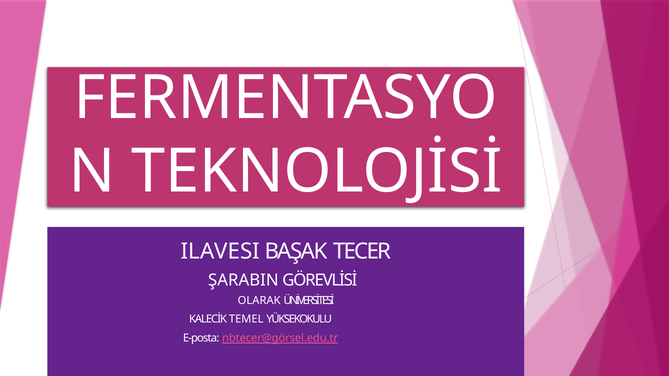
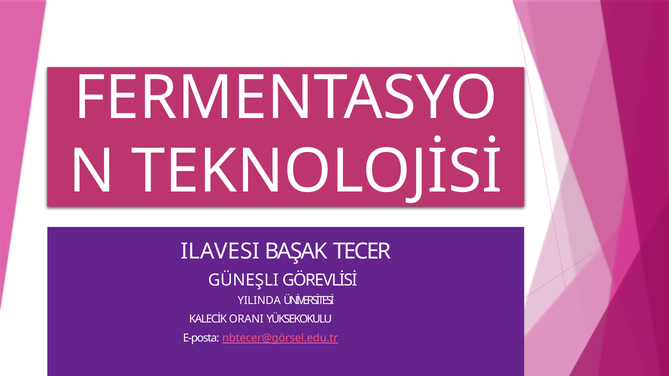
ŞARABIN: ŞARABIN -> GÜNEŞLI
OLARAK: OLARAK -> YILINDA
TEMEL: TEMEL -> ORANI
